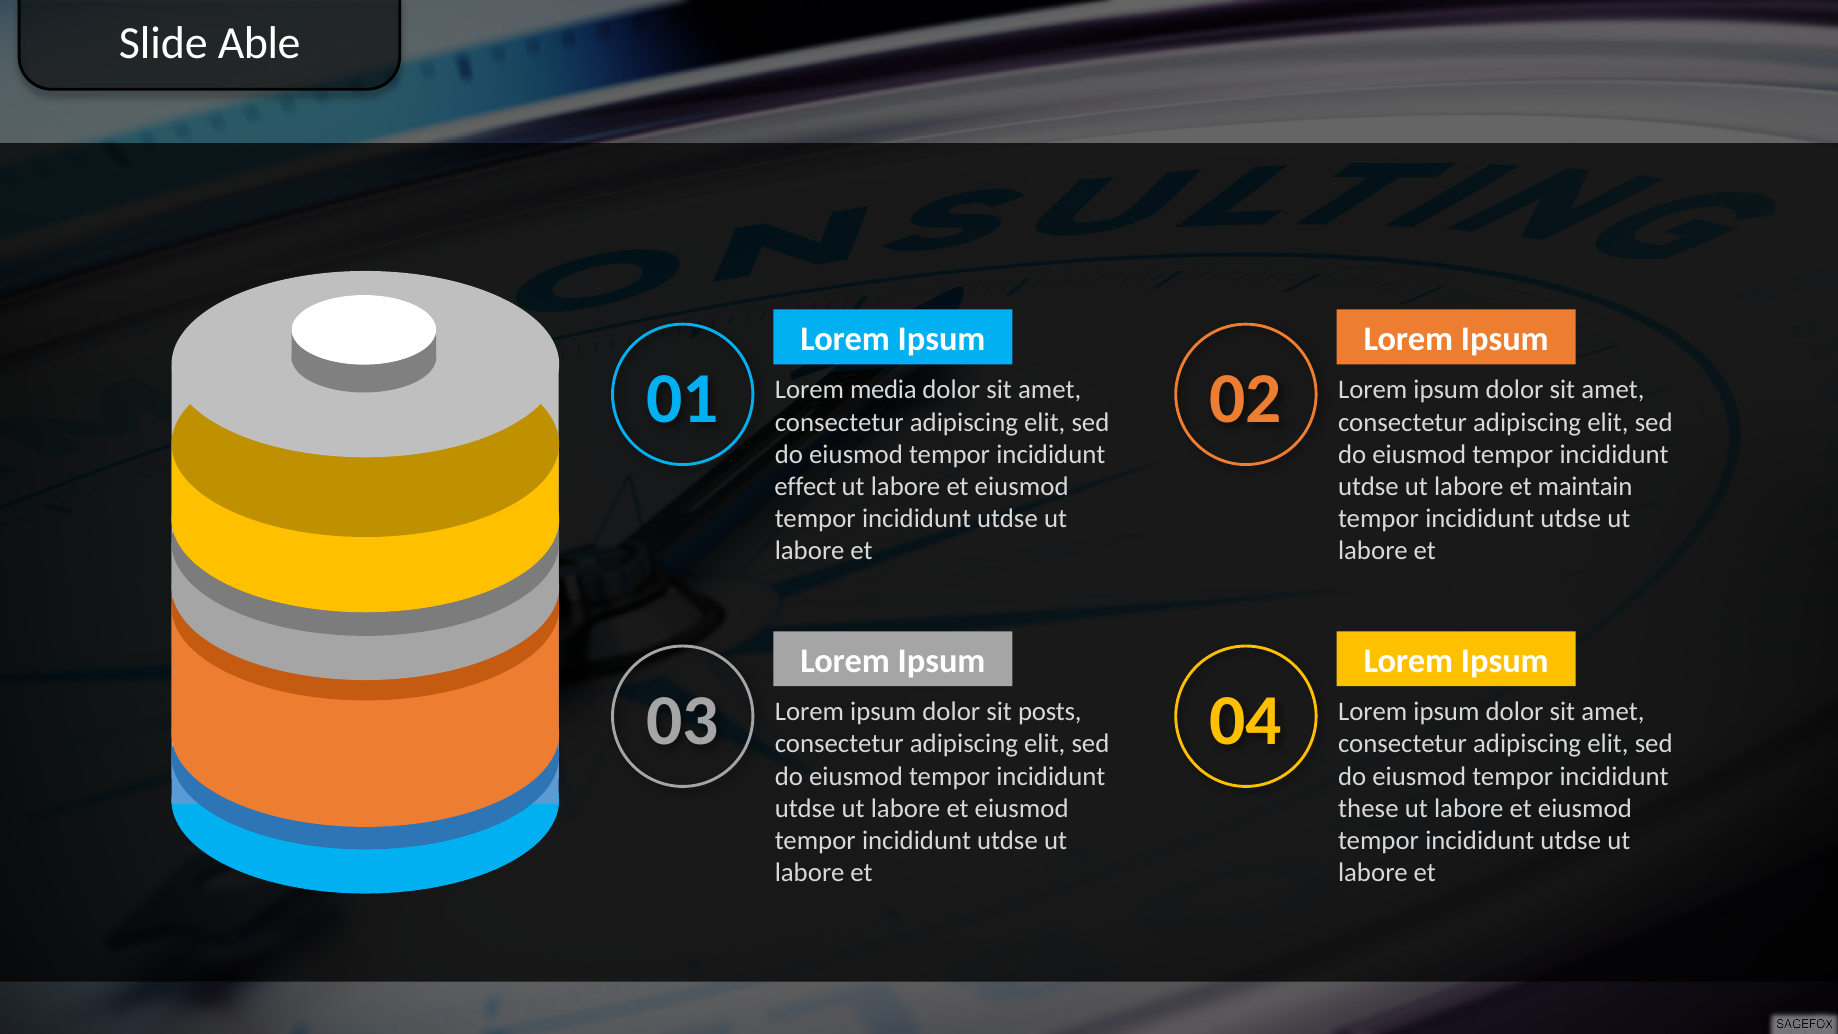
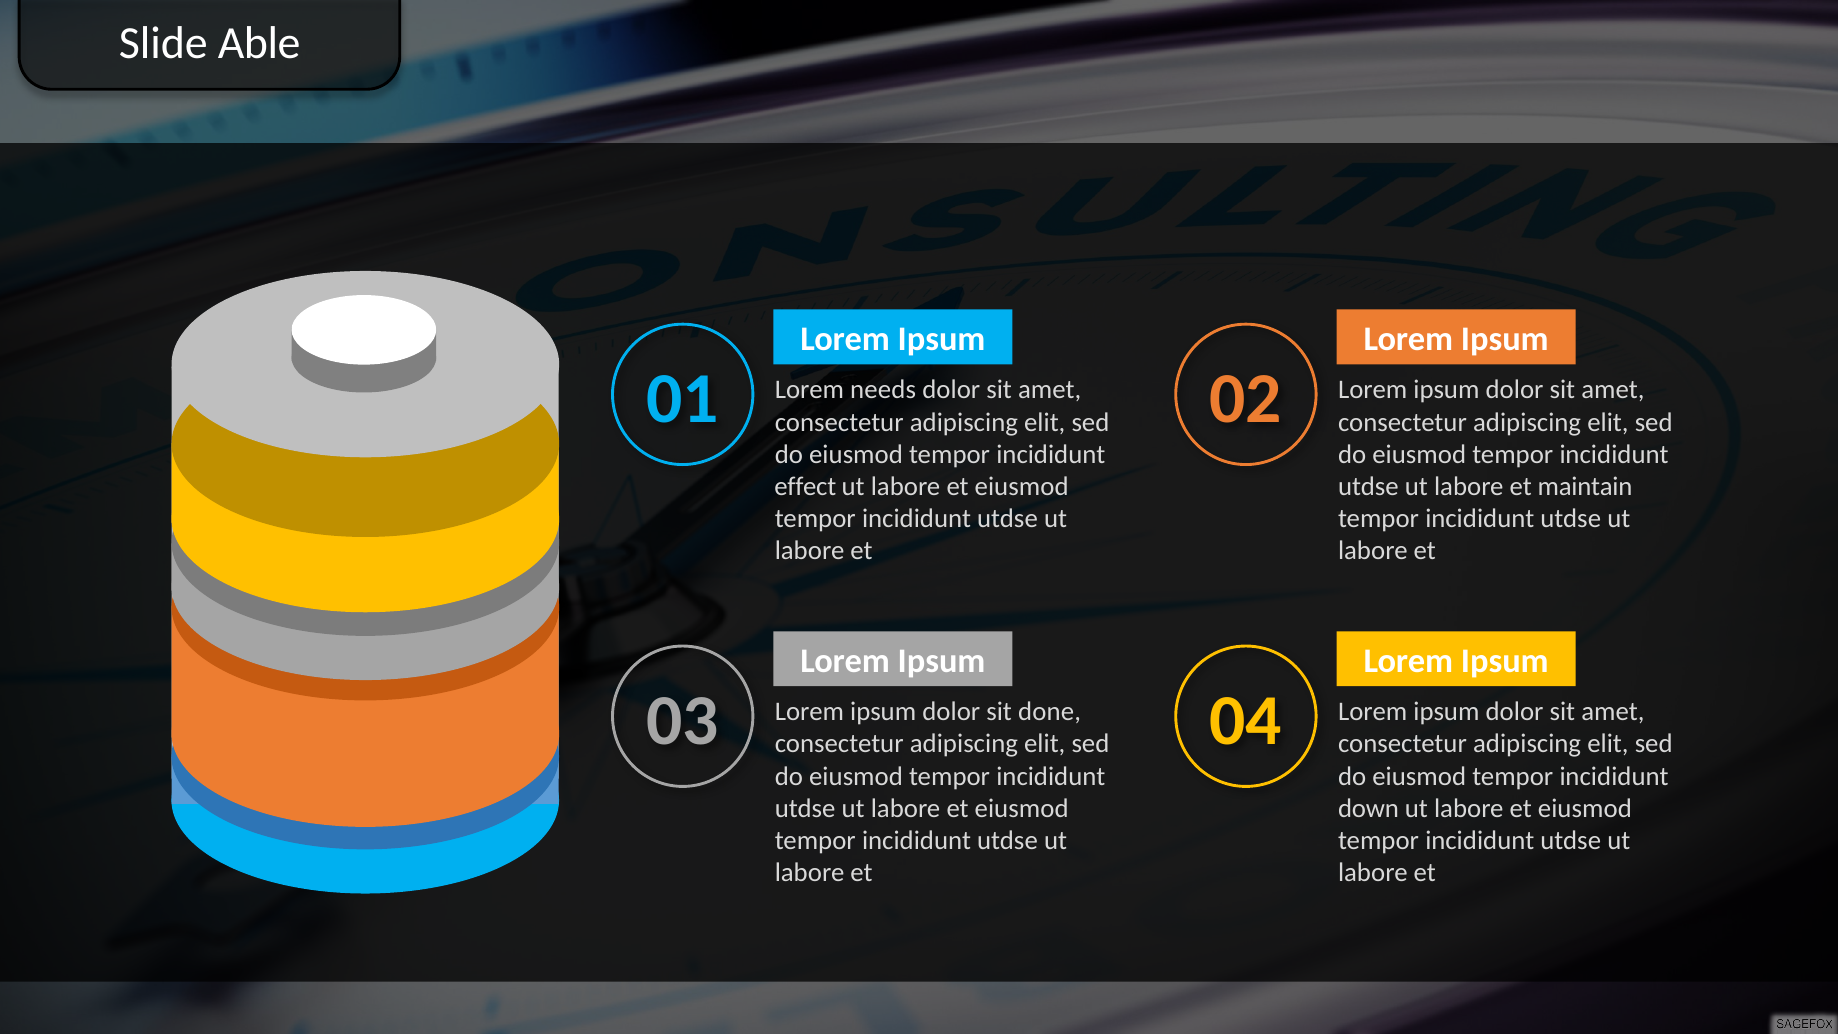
media: media -> needs
posts: posts -> done
these: these -> down
